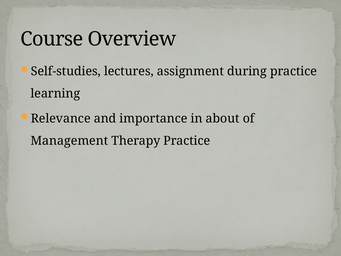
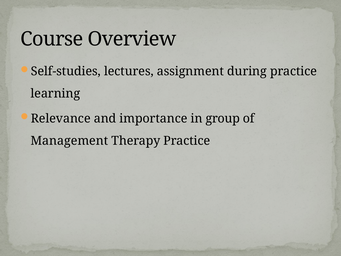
about: about -> group
